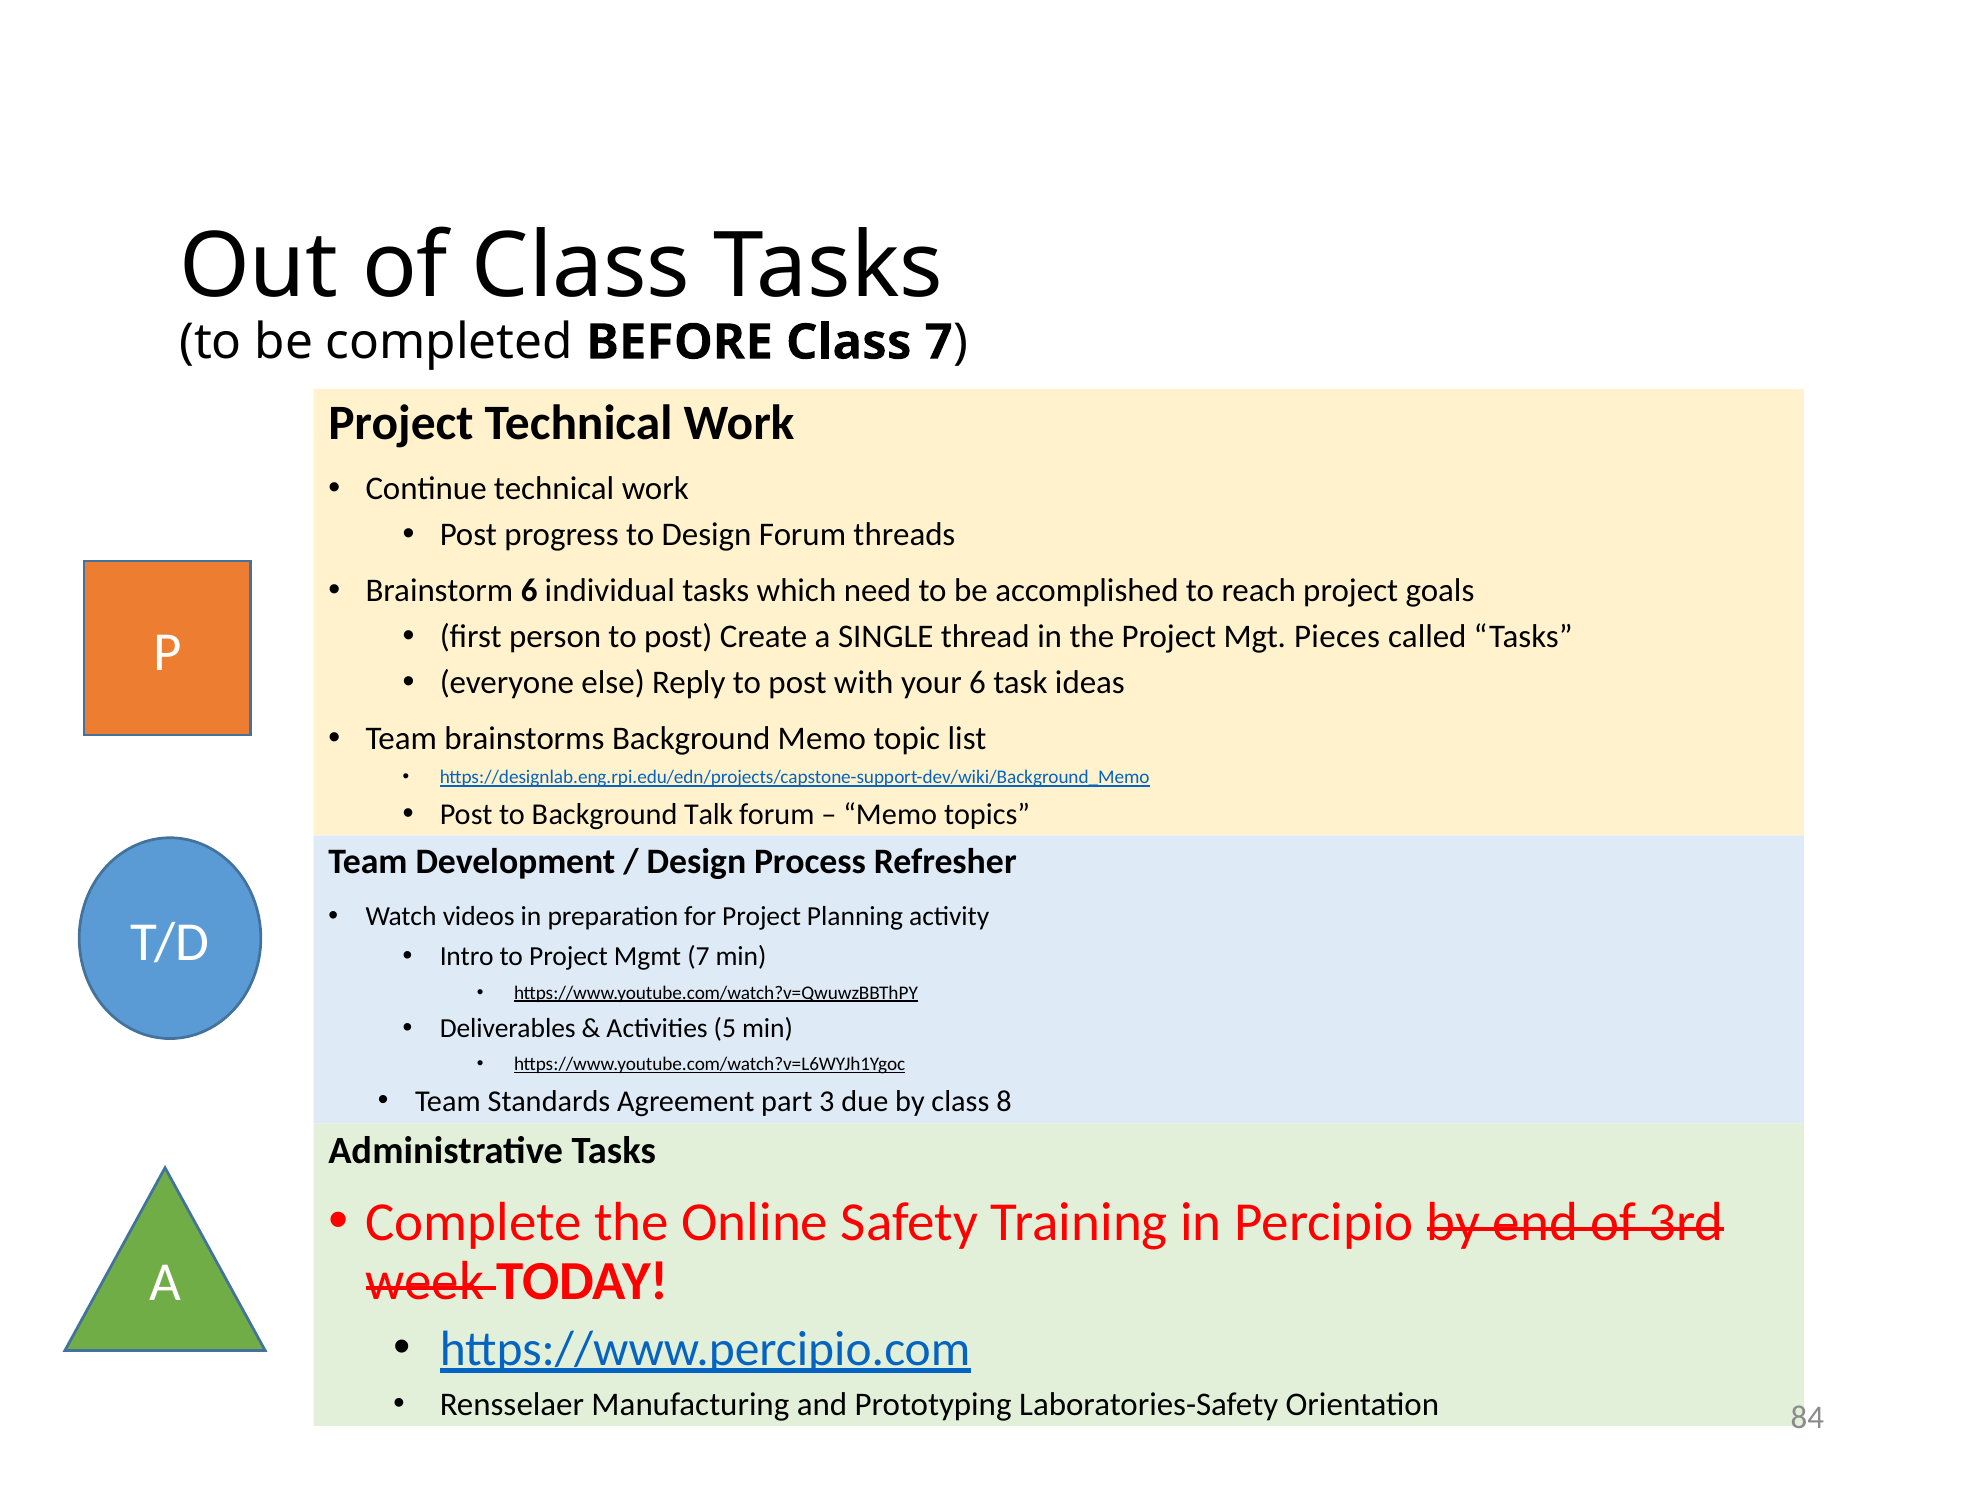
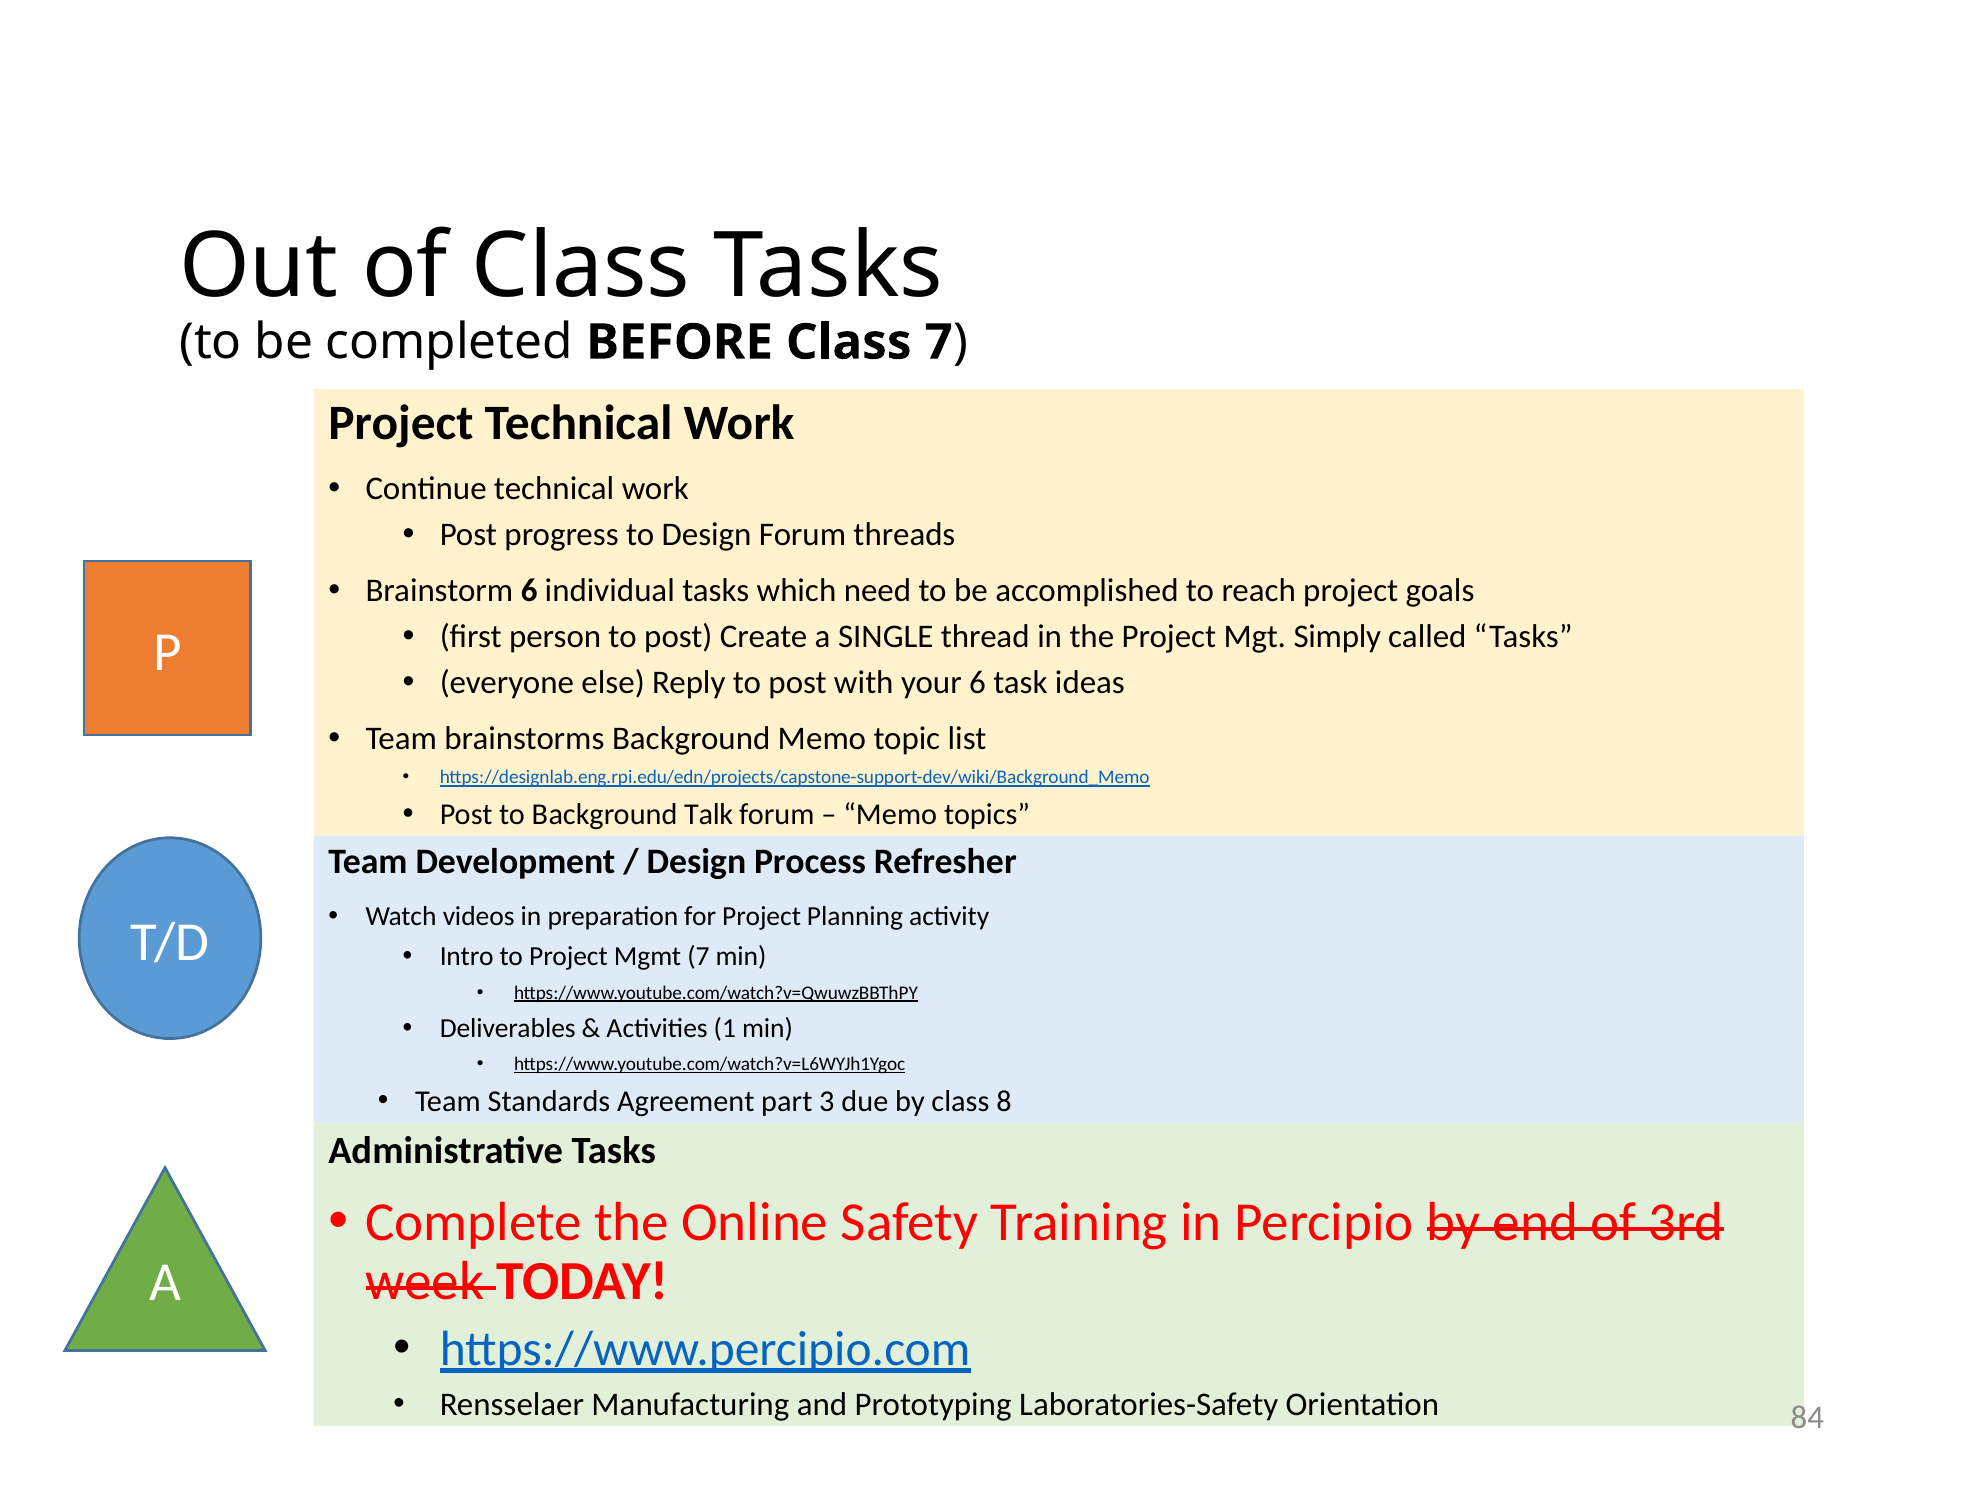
Pieces: Pieces -> Simply
5: 5 -> 1
